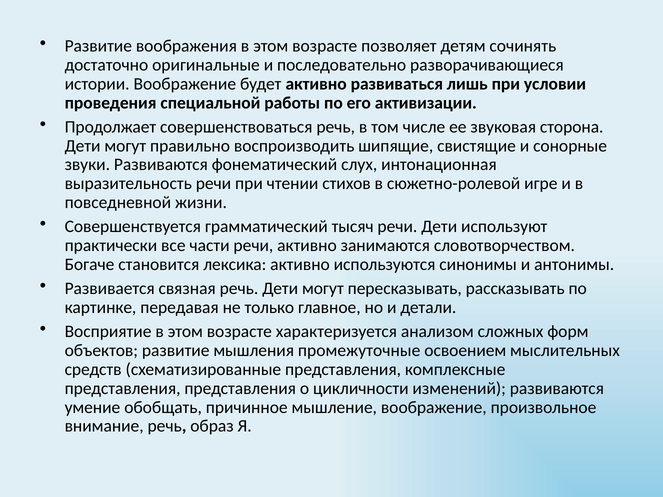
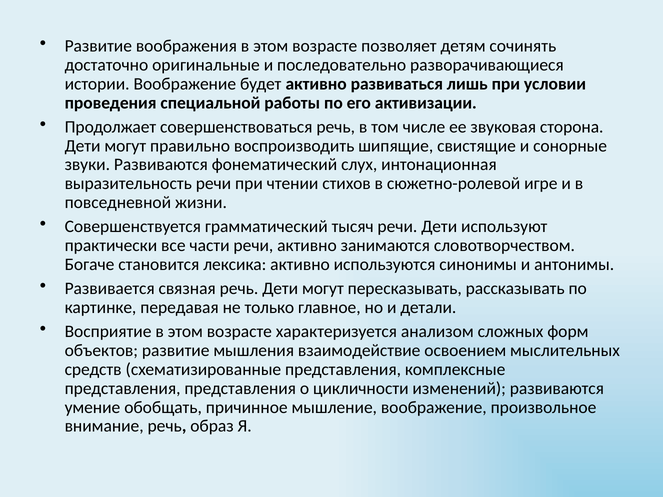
промежуточные: промежуточные -> взаимодействие
